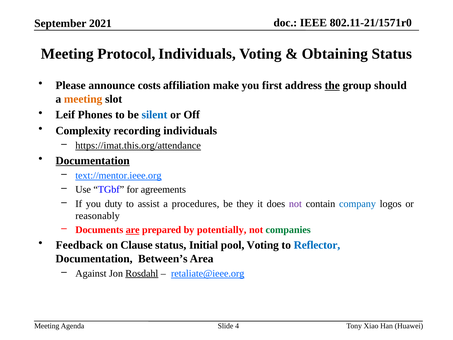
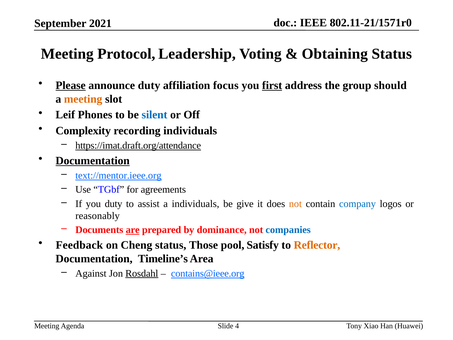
Protocol Individuals: Individuals -> Leadership
Please underline: none -> present
announce costs: costs -> duty
make: make -> focus
first underline: none -> present
the underline: present -> none
https://imat.this.org/attendance: https://imat.this.org/attendance -> https://imat.draft.org/attendance
a procedures: procedures -> individuals
they: they -> give
not at (295, 204) colour: purple -> orange
potentially: potentially -> dominance
companies colour: green -> blue
Clause: Clause -> Cheng
Initial: Initial -> Those
pool Voting: Voting -> Satisfy
Reflector colour: blue -> orange
Between’s: Between’s -> Timeline’s
retaliate@ieee.org: retaliate@ieee.org -> contains@ieee.org
